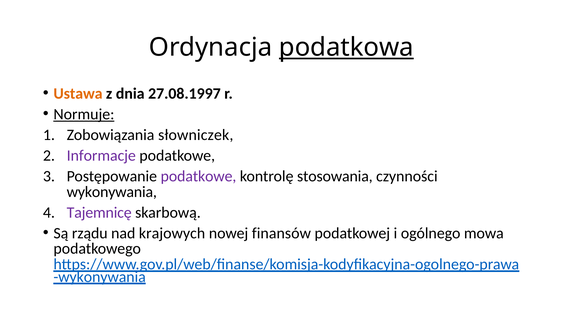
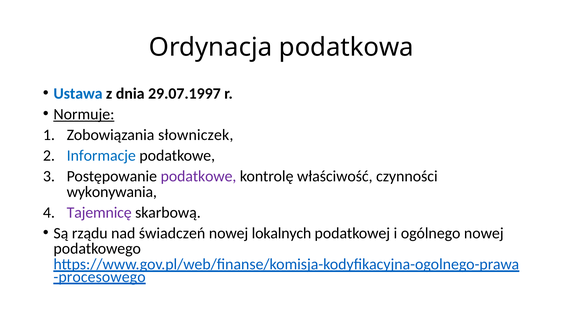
podatkowa underline: present -> none
Ustawa colour: orange -> blue
27.08.1997: 27.08.1997 -> 29.07.1997
Informacje colour: purple -> blue
stosowania: stosowania -> właściwość
krajowych: krajowych -> świadczeń
finansów: finansów -> lokalnych
ogólnego mowa: mowa -> nowej
wykonywania at (100, 276): wykonywania -> procesowego
